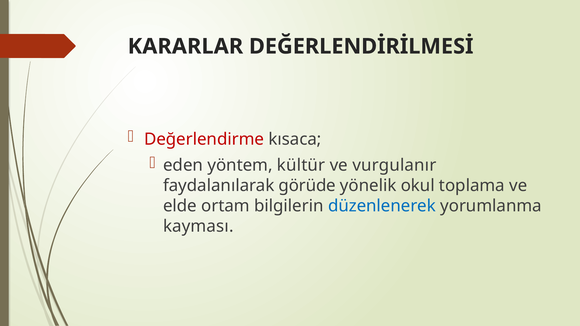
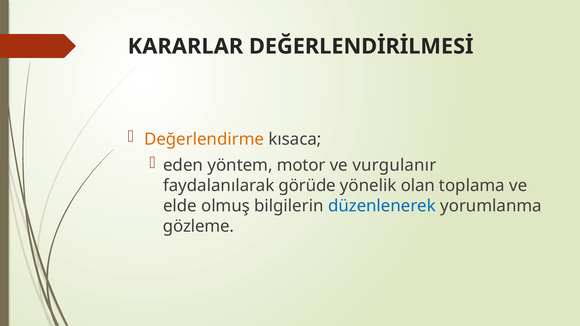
Değerlendirme colour: red -> orange
kültür: kültür -> motor
okul: okul -> olan
ortam: ortam -> olmuş
kayması: kayması -> gözleme
